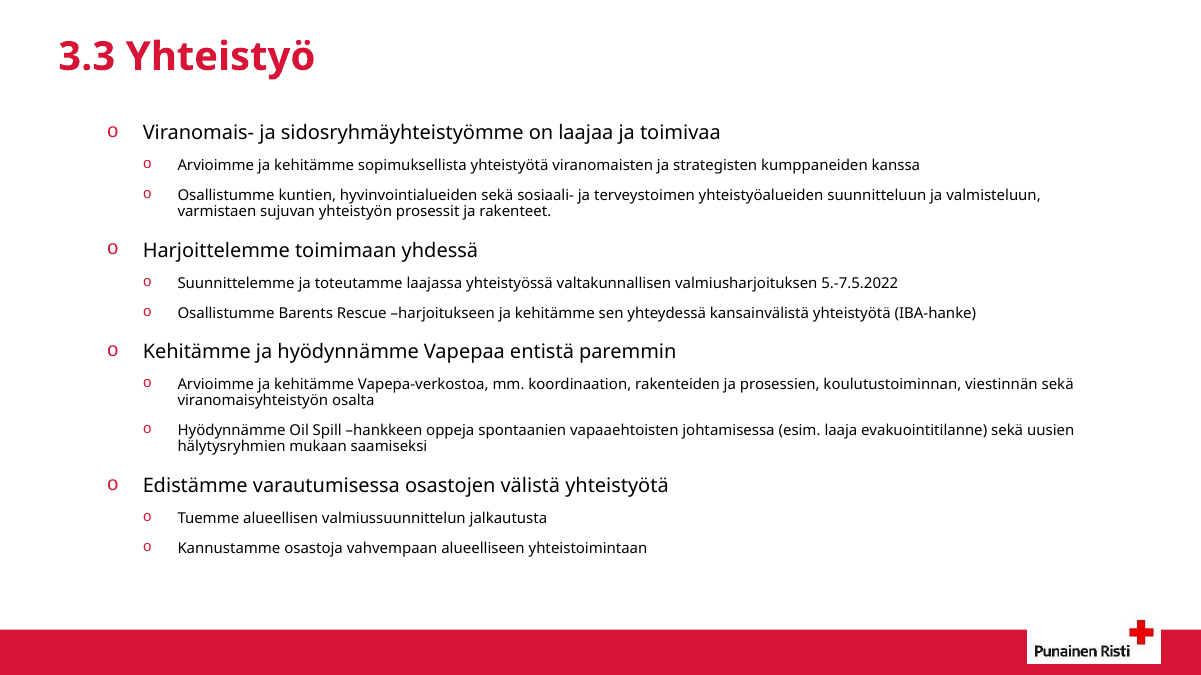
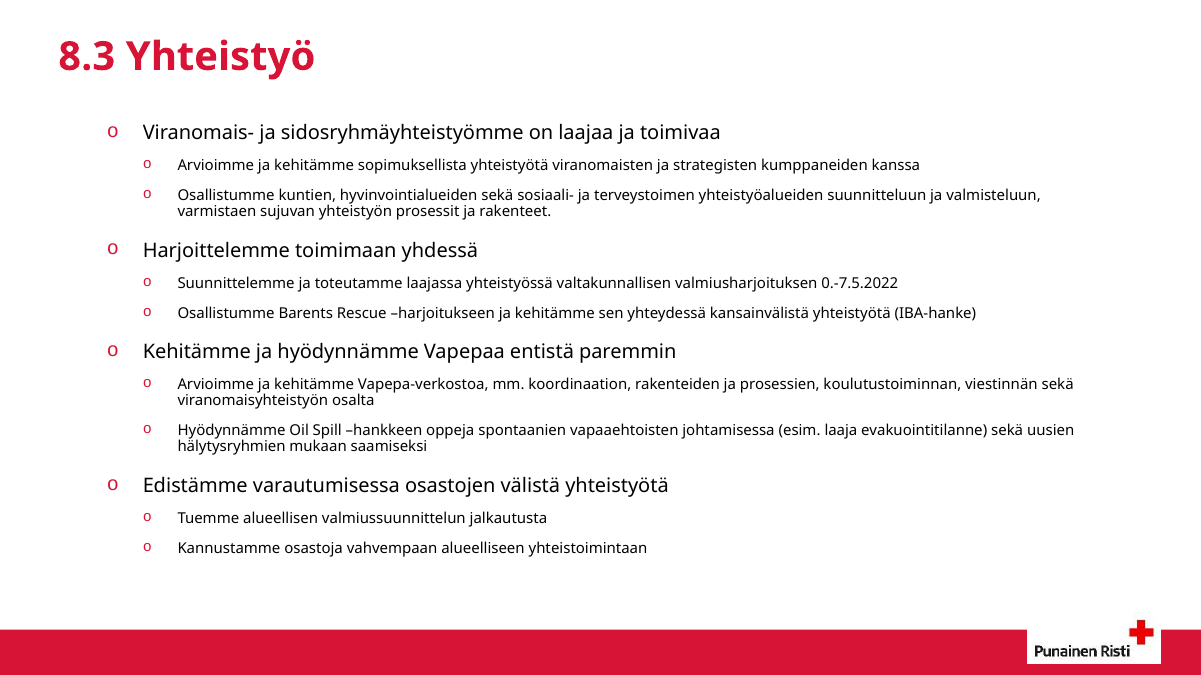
3.3: 3.3 -> 8.3
5.-7.5.2022: 5.-7.5.2022 -> 0.-7.5.2022
